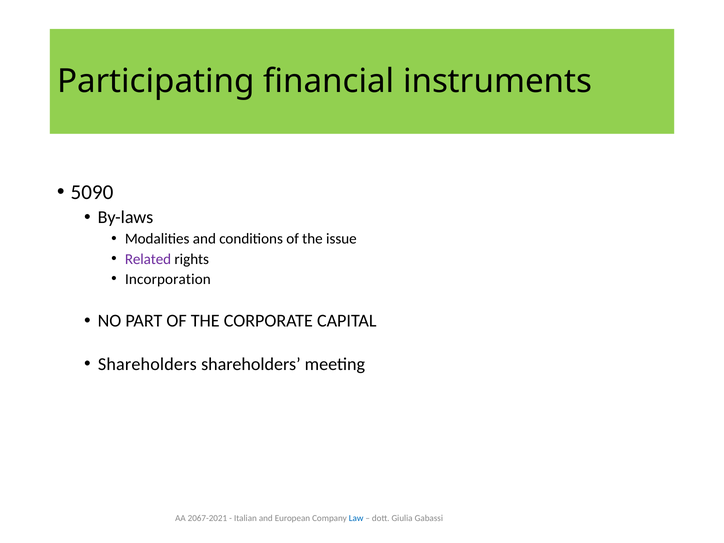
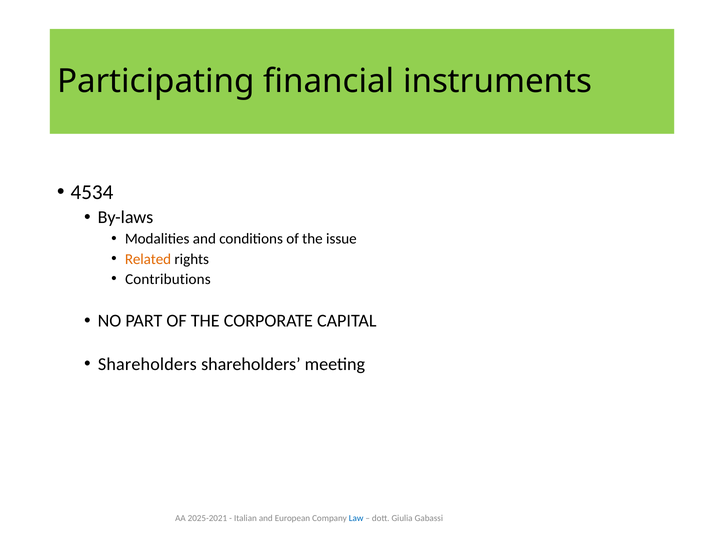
5090: 5090 -> 4534
Related colour: purple -> orange
Incorporation: Incorporation -> Contributions
2067-2021: 2067-2021 -> 2025-2021
